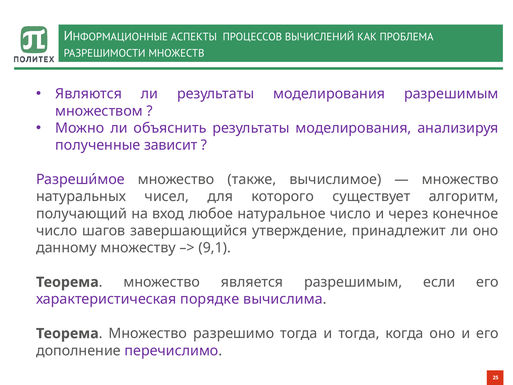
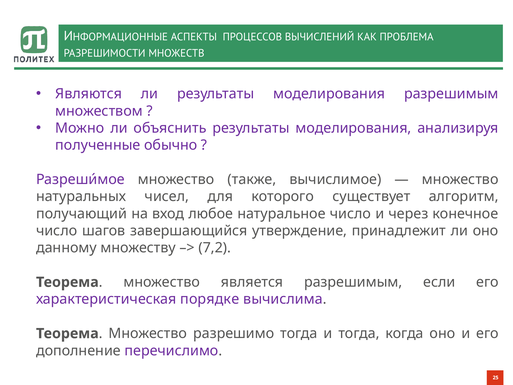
зависит: зависит -> обычно
9,1: 9,1 -> 7,2
